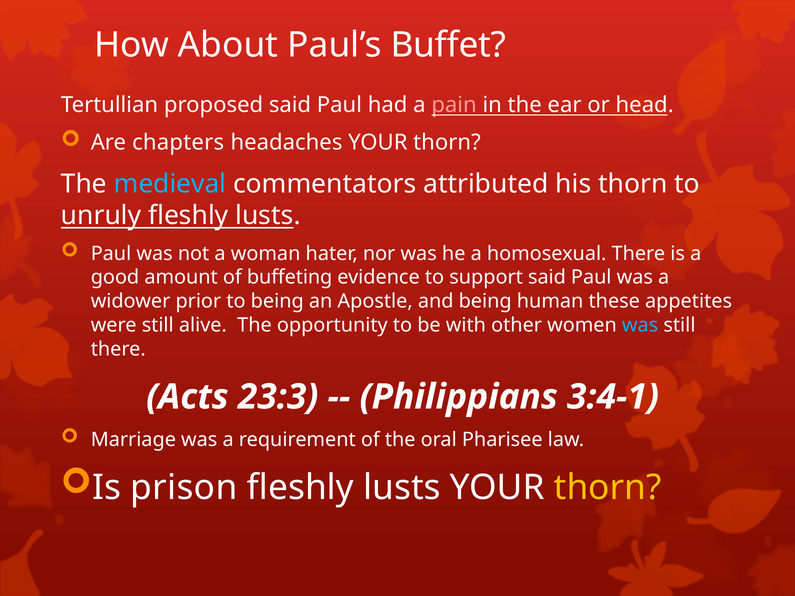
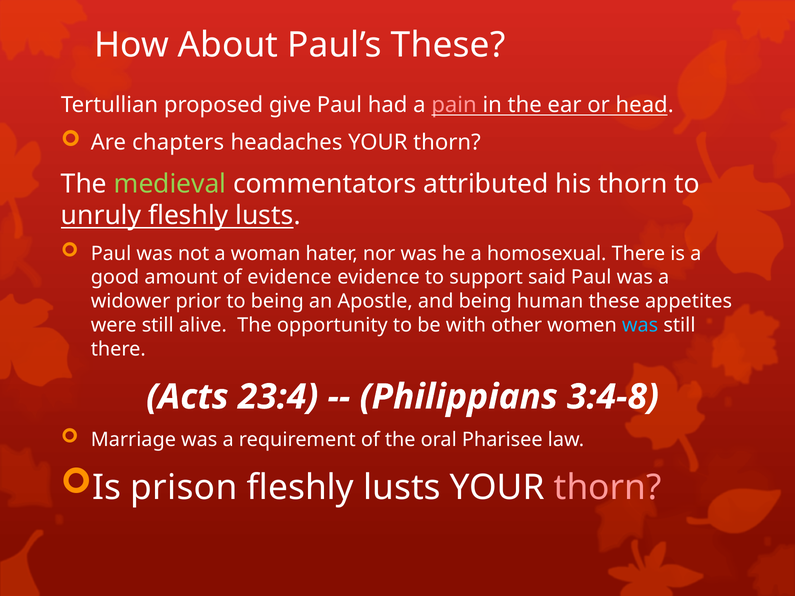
Paul’s Buffet: Buffet -> These
proposed said: said -> give
medieval colour: light blue -> light green
of buffeting: buffeting -> evidence
23:3: 23:3 -> 23:4
3:4-1: 3:4-1 -> 3:4-8
thorn at (608, 488) colour: yellow -> pink
